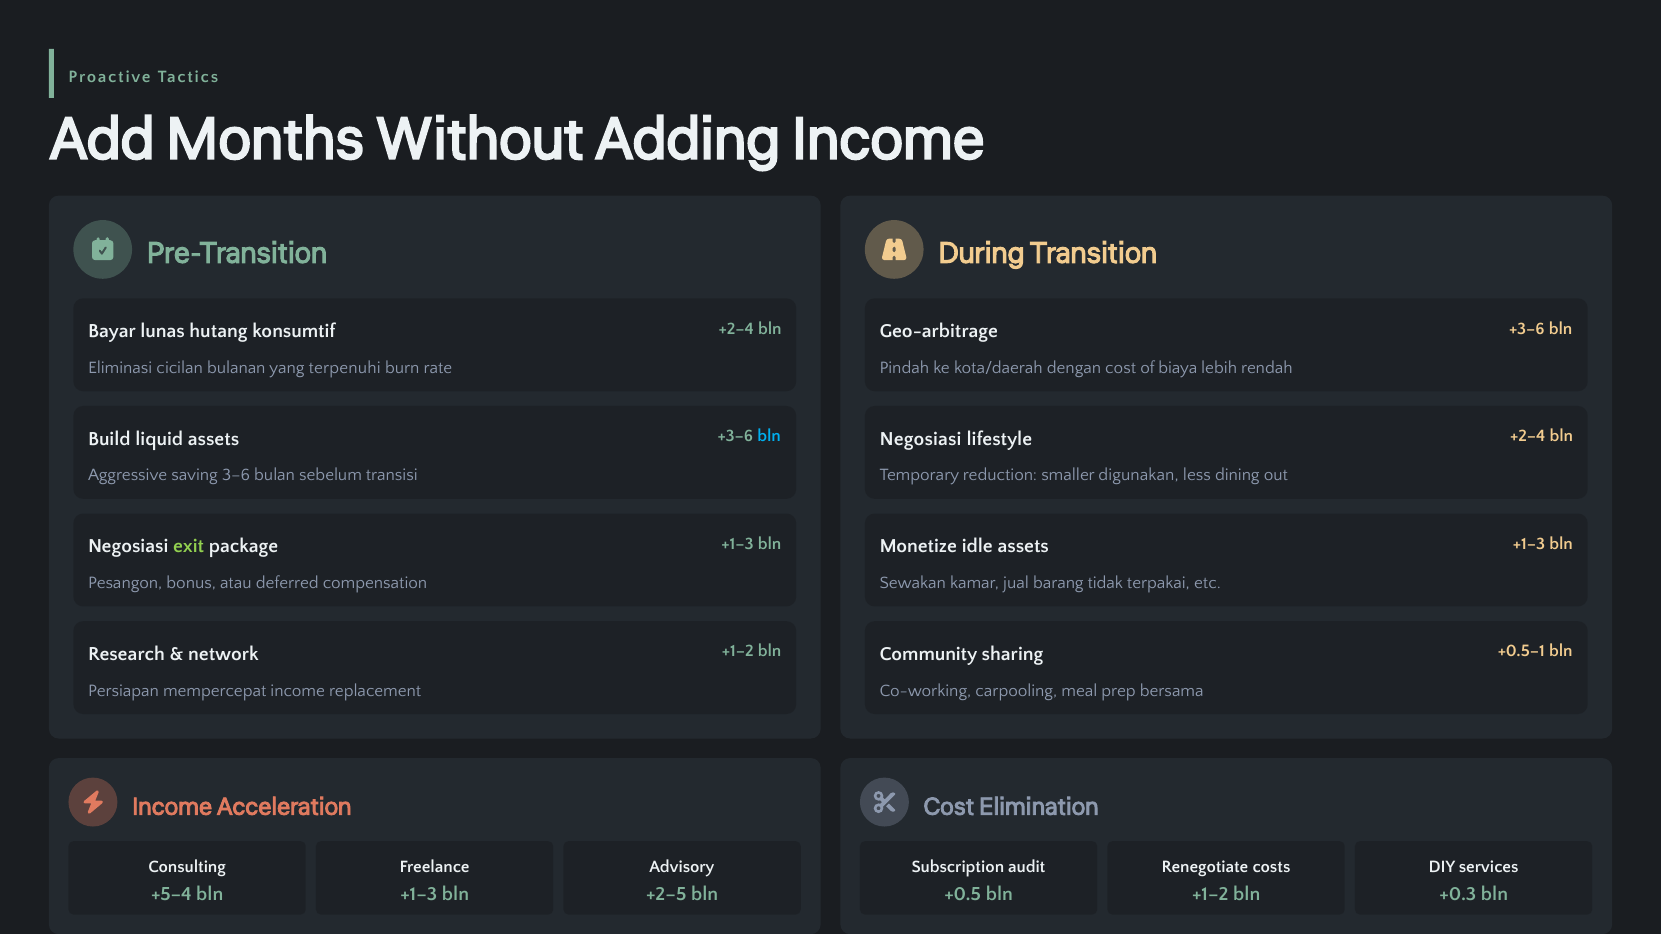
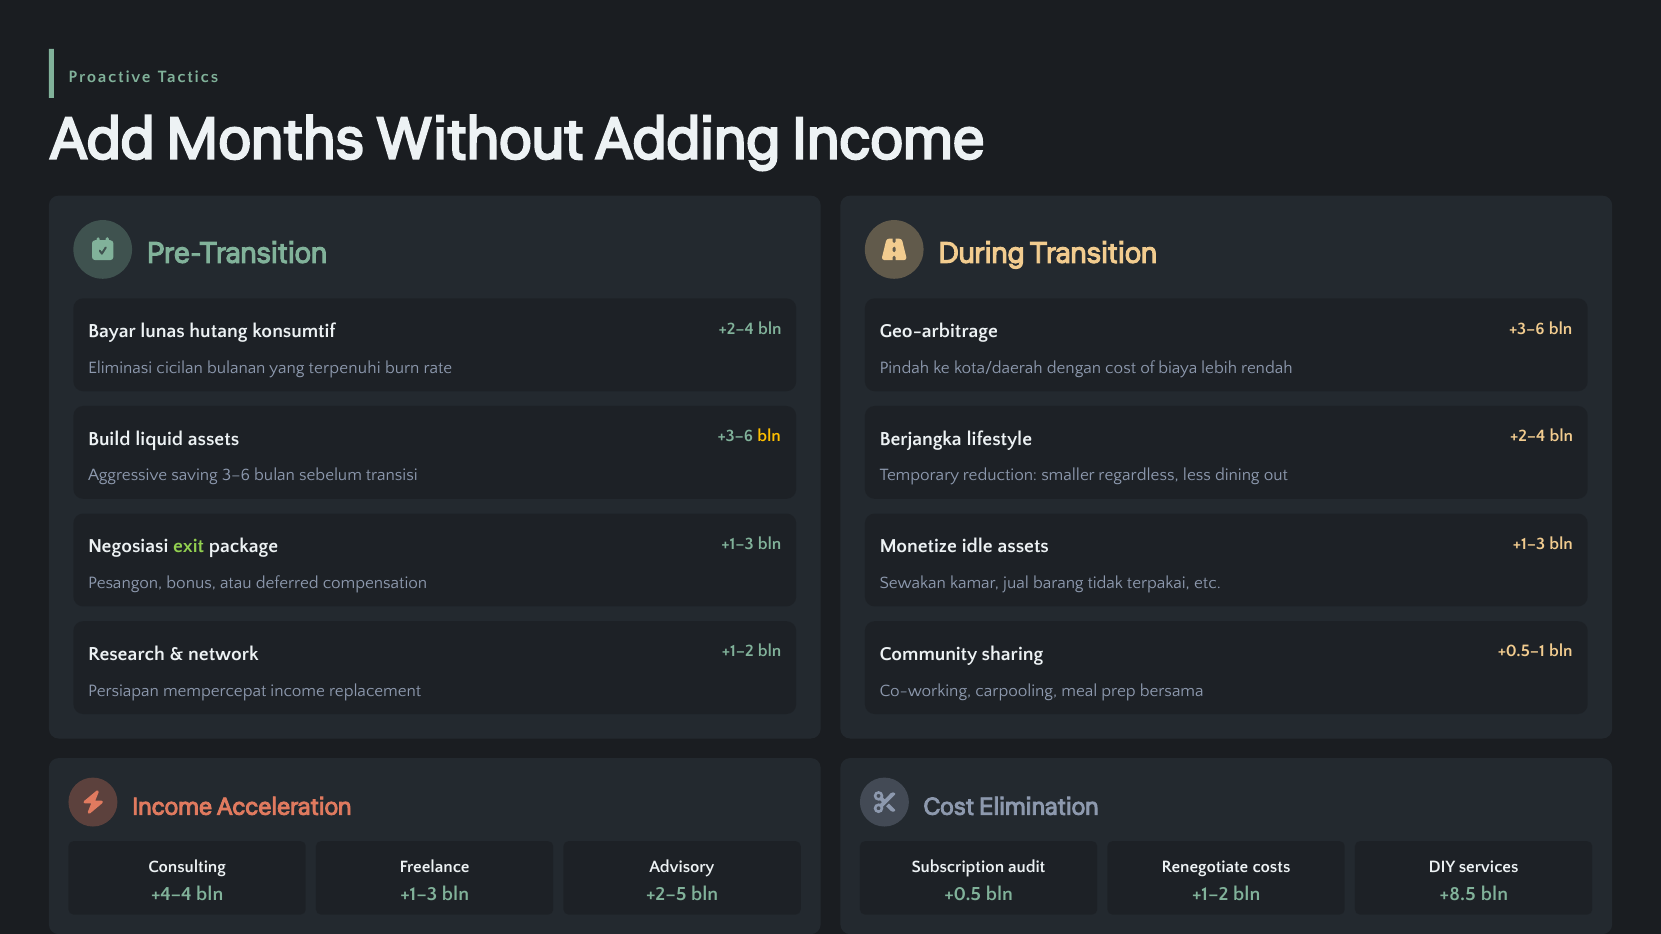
bln at (769, 436) colour: light blue -> yellow
Negosiasi at (921, 439): Negosiasi -> Berjangka
digunakan: digunakan -> regardless
+5–4: +5–4 -> +4–4
+0.3: +0.3 -> +8.5
